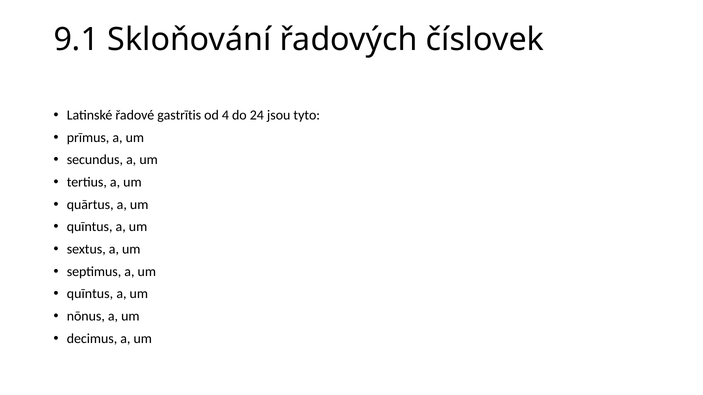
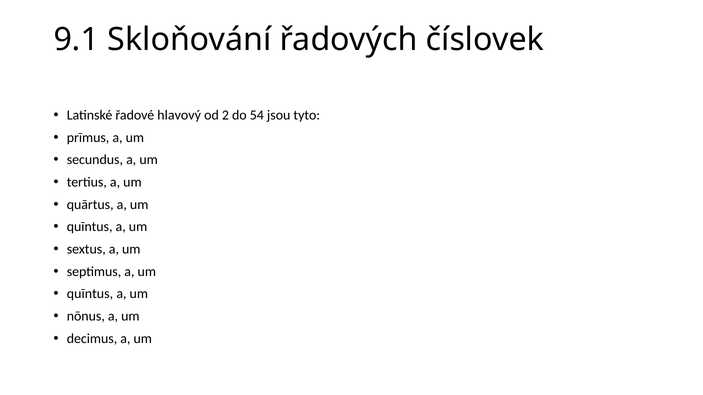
gastrītis: gastrītis -> hlavový
4: 4 -> 2
24: 24 -> 54
